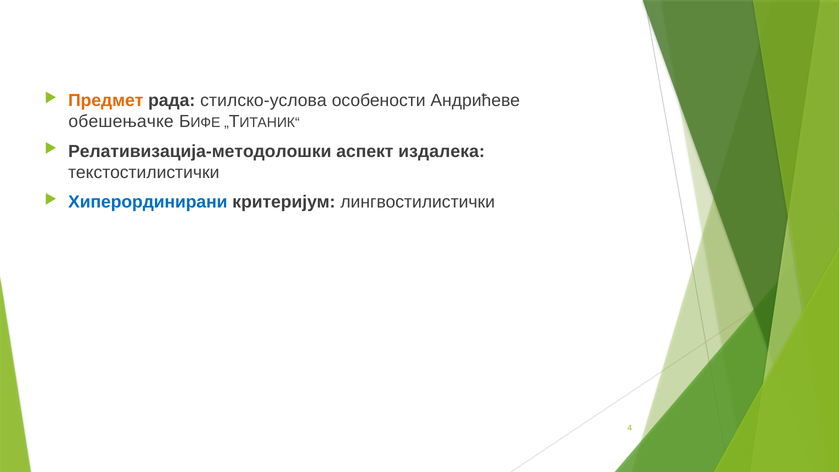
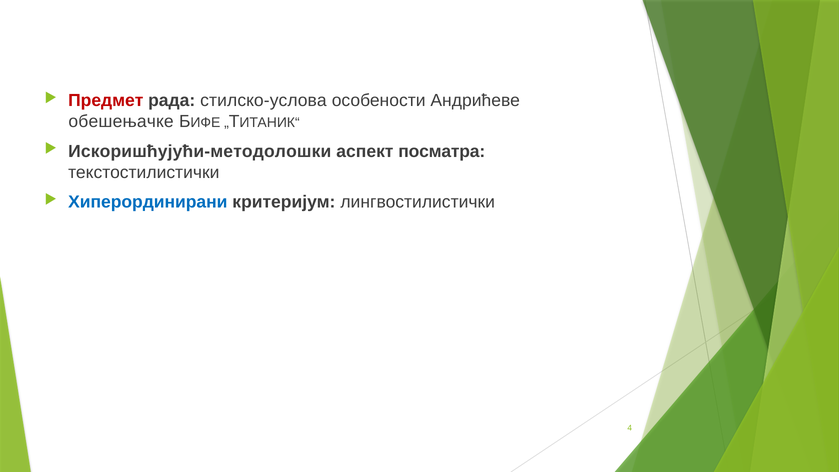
Предмет colour: orange -> red
Релативизација-методолошки: Релативизација-методолошки -> Искоришћујући-методолошки
издалека: издалека -> посматра
